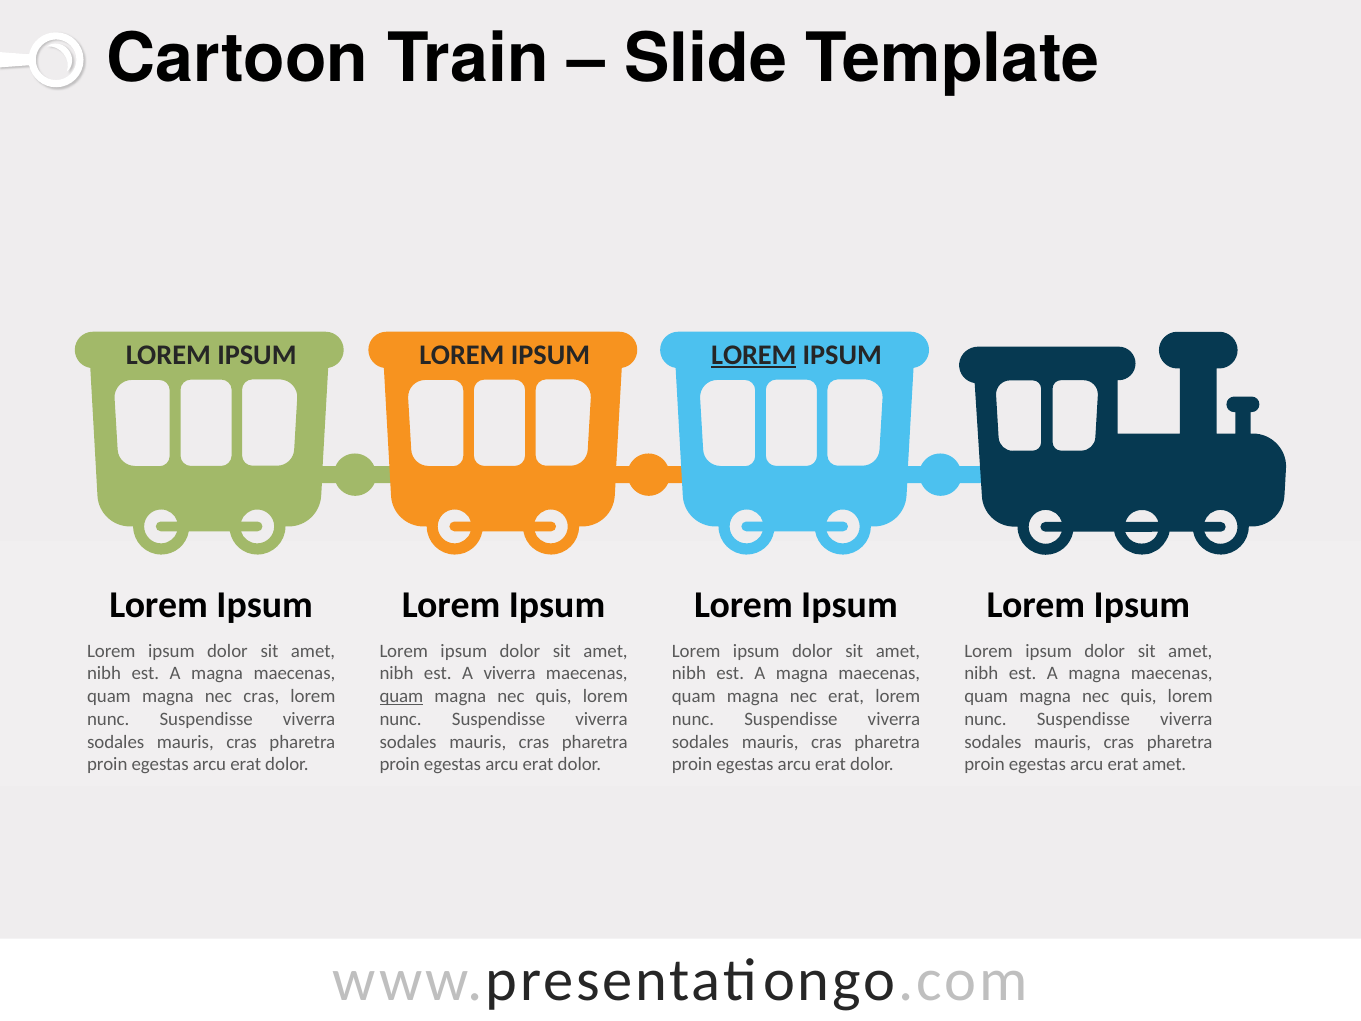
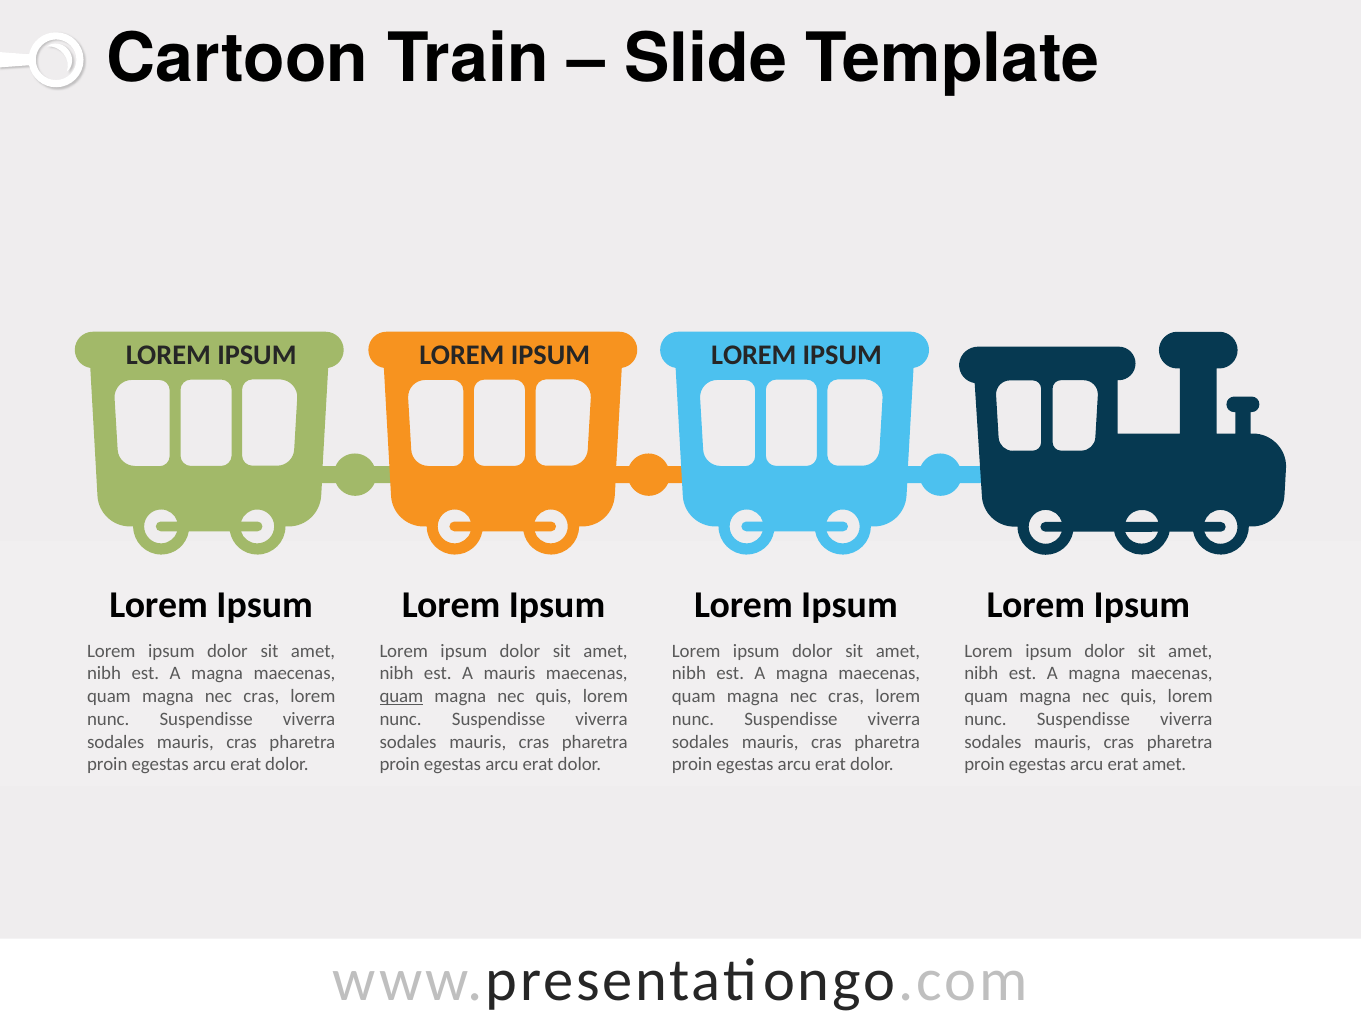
LOREM at (754, 355) underline: present -> none
A viverra: viverra -> mauris
erat at (846, 696): erat -> cras
